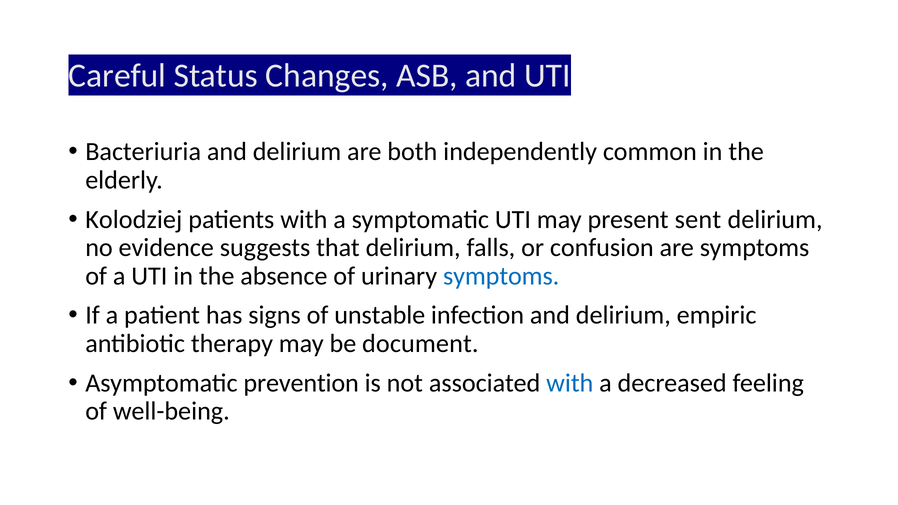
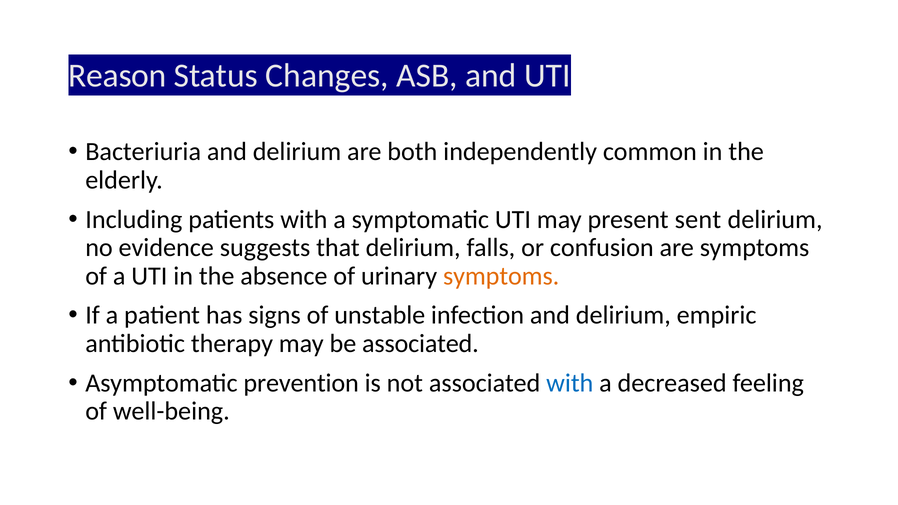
Careful: Careful -> Reason
Kolodziej: Kolodziej -> Including
symptoms at (501, 276) colour: blue -> orange
be document: document -> associated
